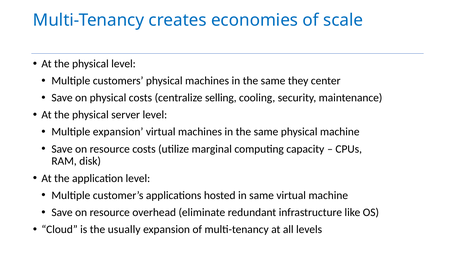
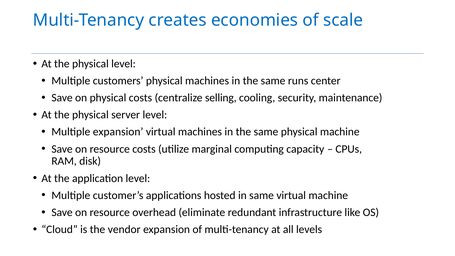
they: they -> runs
usually: usually -> vendor
